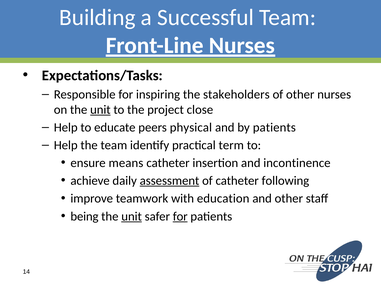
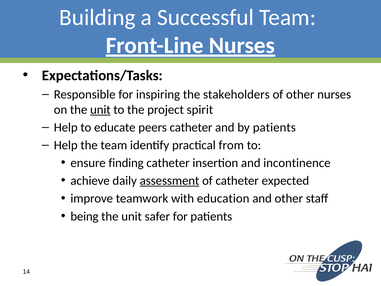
close: close -> spirit
peers physical: physical -> catheter
term: term -> from
means: means -> finding
following: following -> expected
unit at (132, 216) underline: present -> none
for at (180, 216) underline: present -> none
